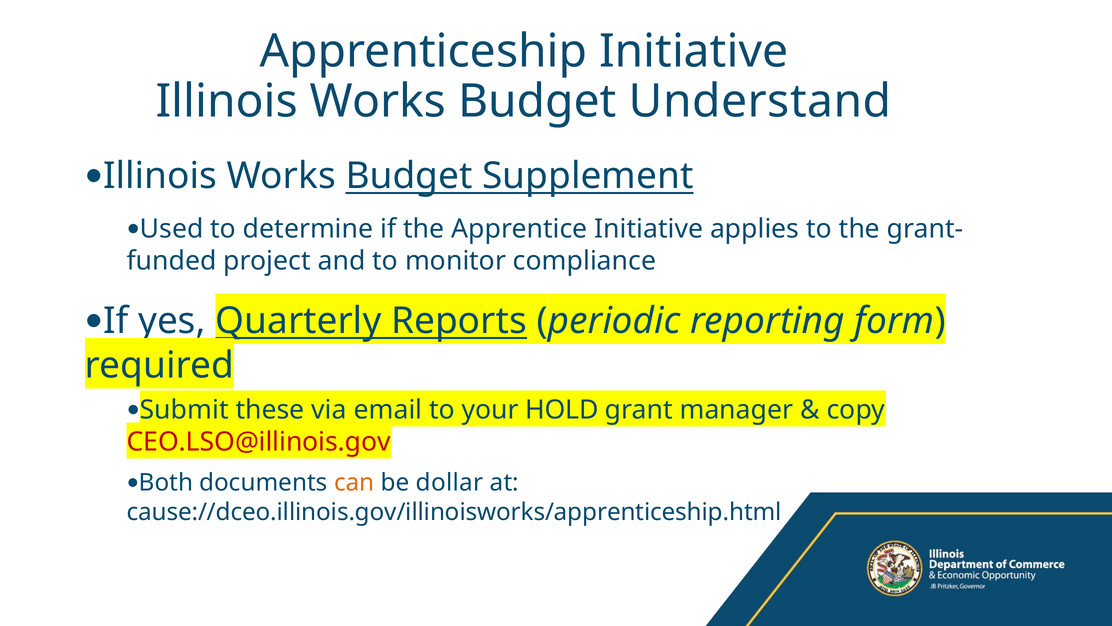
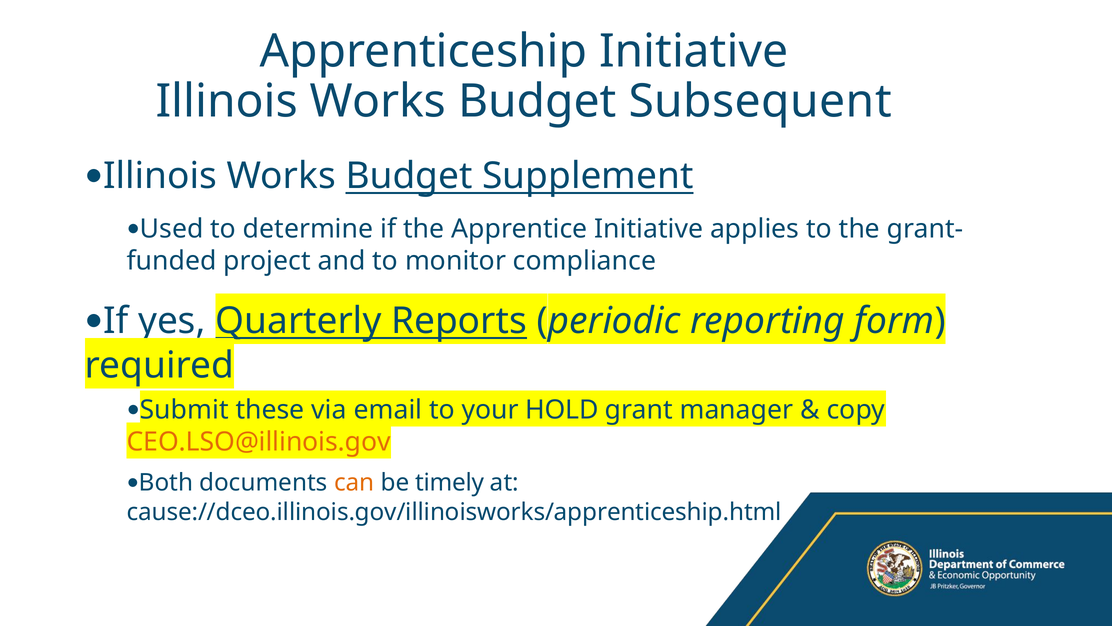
Understand: Understand -> Subsequent
CEO.LSO@illinois.gov colour: red -> orange
dollar: dollar -> timely
